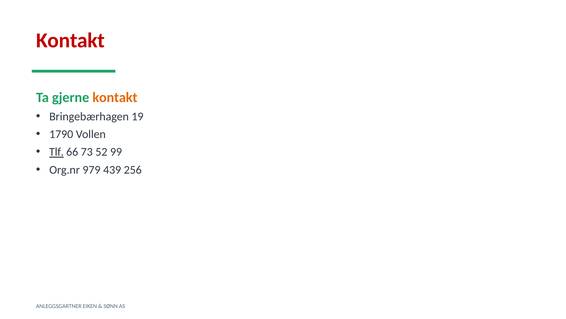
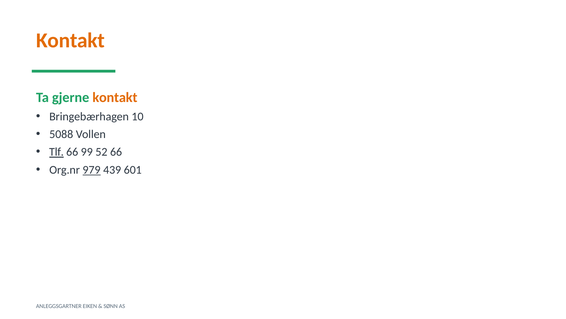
Kontakt at (71, 40) colour: red -> orange
19: 19 -> 10
1790: 1790 -> 5088
73: 73 -> 99
52 99: 99 -> 66
979 underline: none -> present
256: 256 -> 601
